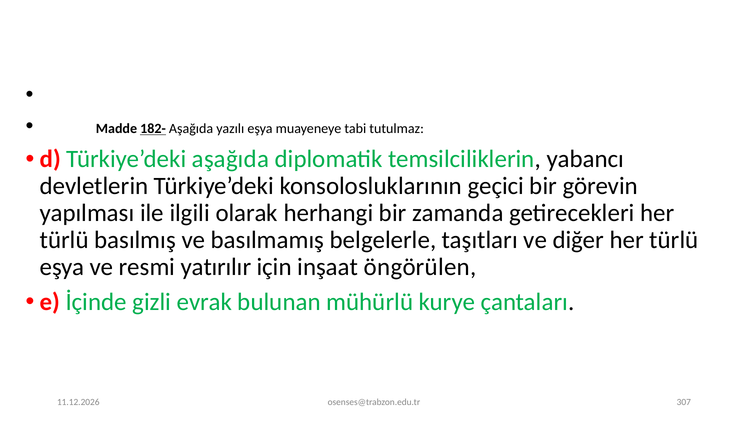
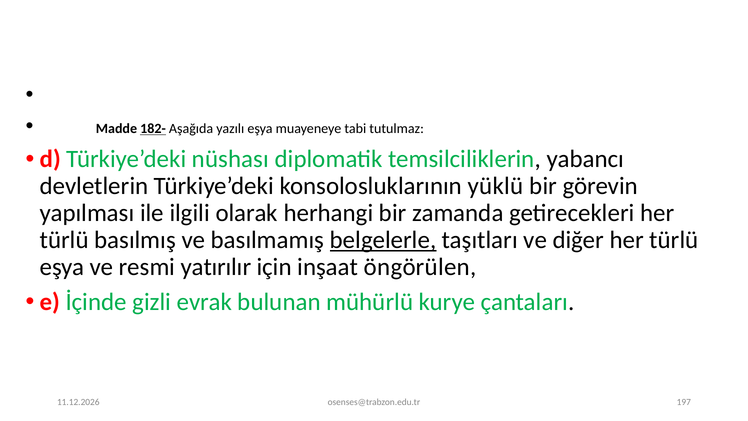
Türkiye’deki aşağıda: aşağıda -> nüshası
geçici: geçici -> yüklü
belgelerle underline: none -> present
307: 307 -> 197
